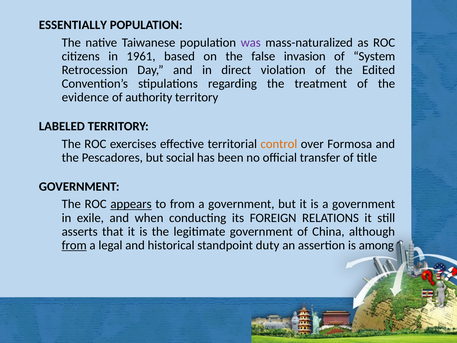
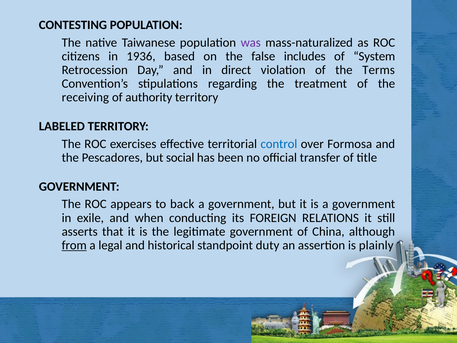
ESSENTIALLY: ESSENTIALLY -> CONTESTING
1961: 1961 -> 1936
invasion: invasion -> includes
Edited: Edited -> Terms
evidence: evidence -> receiving
control colour: orange -> blue
appears underline: present -> none
to from: from -> back
among: among -> plainly
